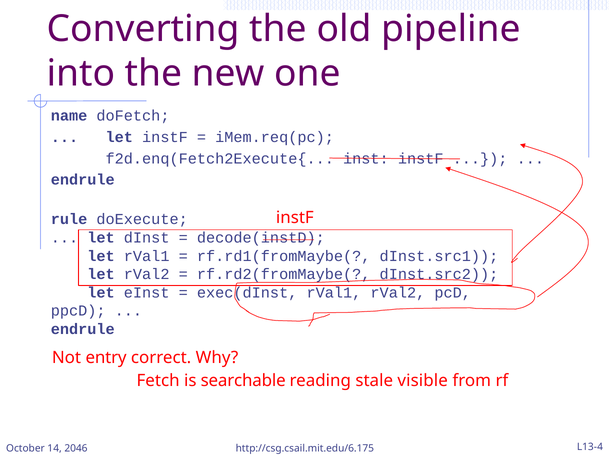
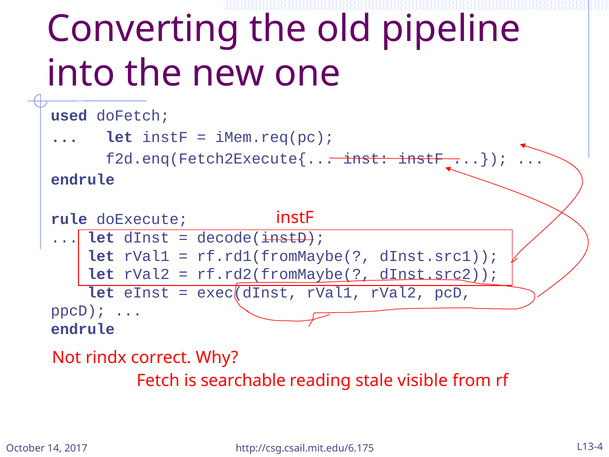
name: name -> used
entry: entry -> rindx
2046: 2046 -> 2017
